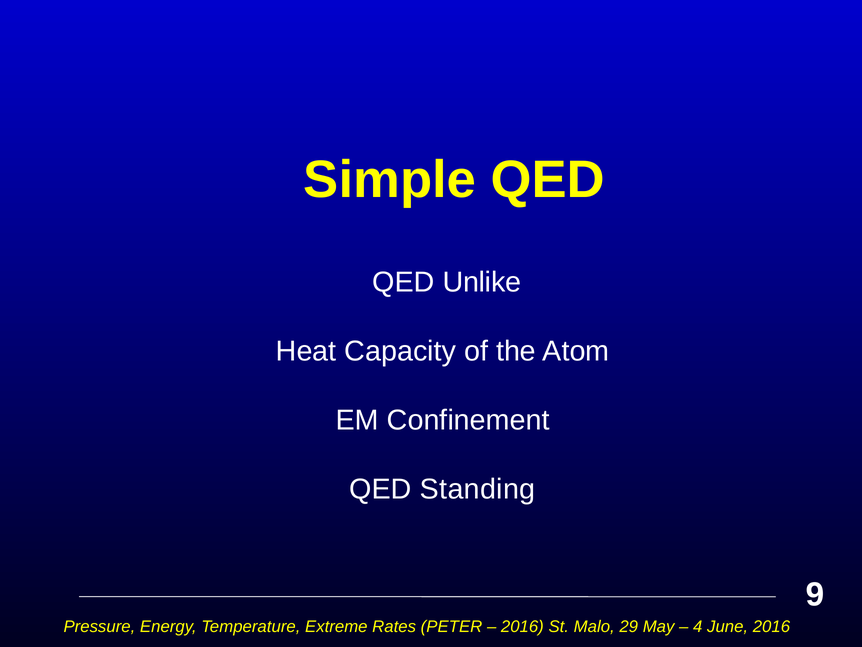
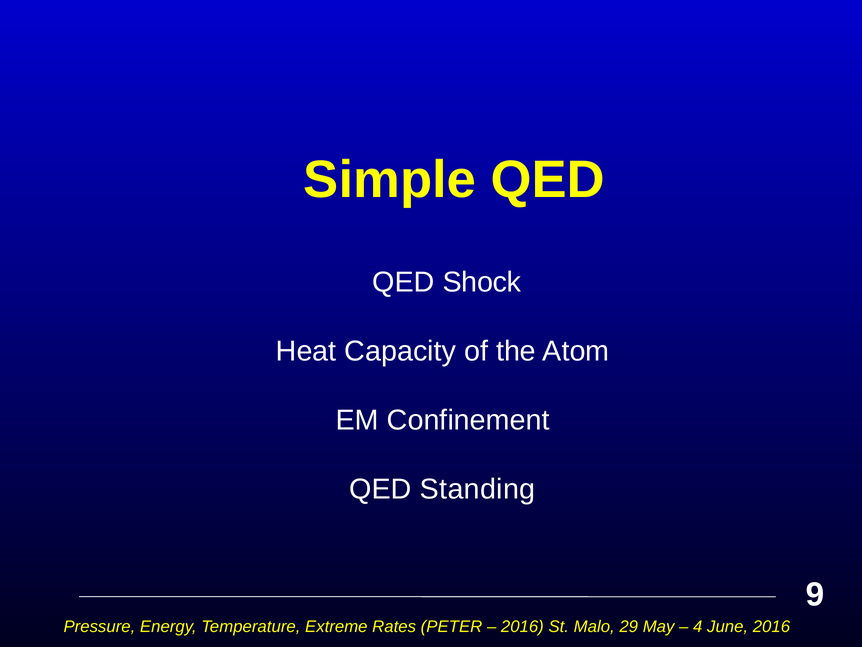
Unlike: Unlike -> Shock
